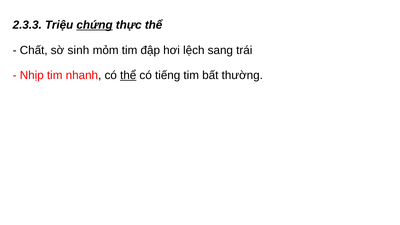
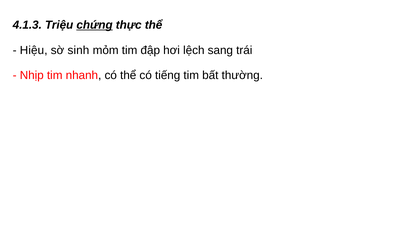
2.3.3: 2.3.3 -> 4.1.3
Chất: Chất -> Hiệu
thể at (128, 75) underline: present -> none
